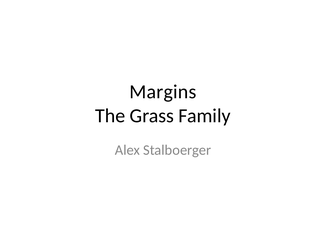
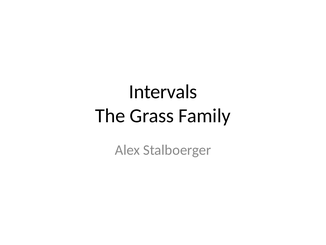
Margins: Margins -> Intervals
